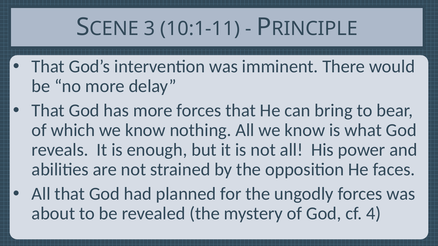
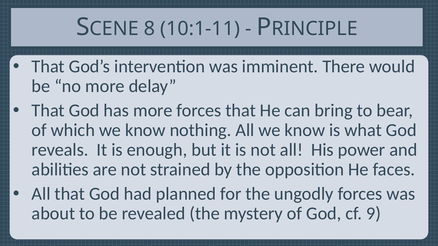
3: 3 -> 8
4: 4 -> 9
